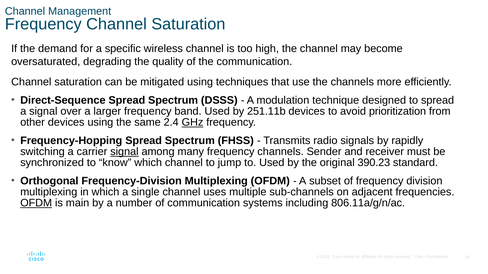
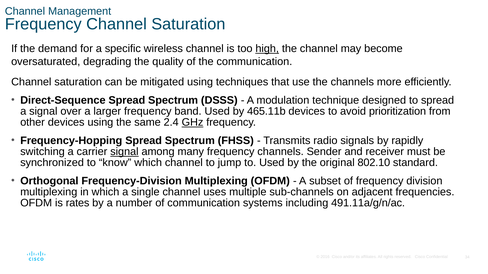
high underline: none -> present
251.11b: 251.11b -> 465.11b
390.23: 390.23 -> 802.10
OFDM at (36, 203) underline: present -> none
main: main -> rates
806.11a/g/n/ac: 806.11a/g/n/ac -> 491.11a/g/n/ac
